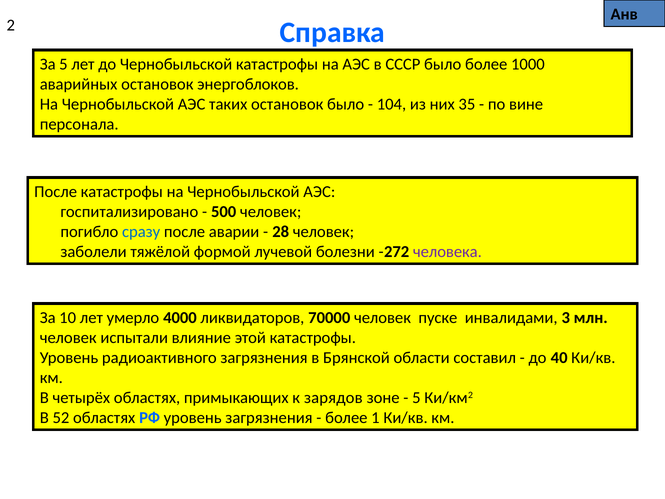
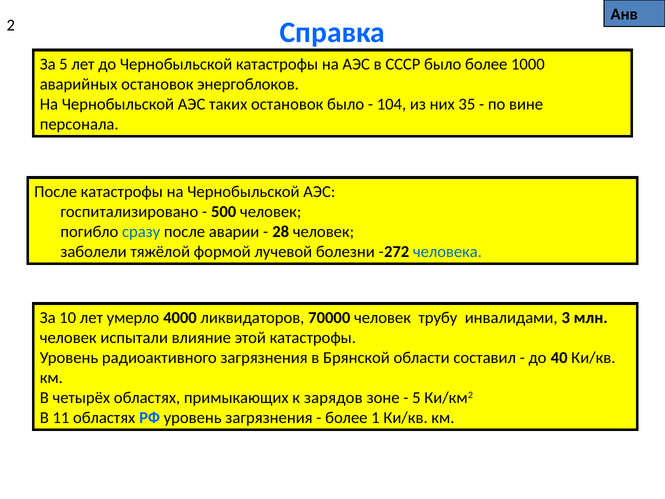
человека colour: purple -> blue
пуске: пуске -> трубу
52: 52 -> 11
